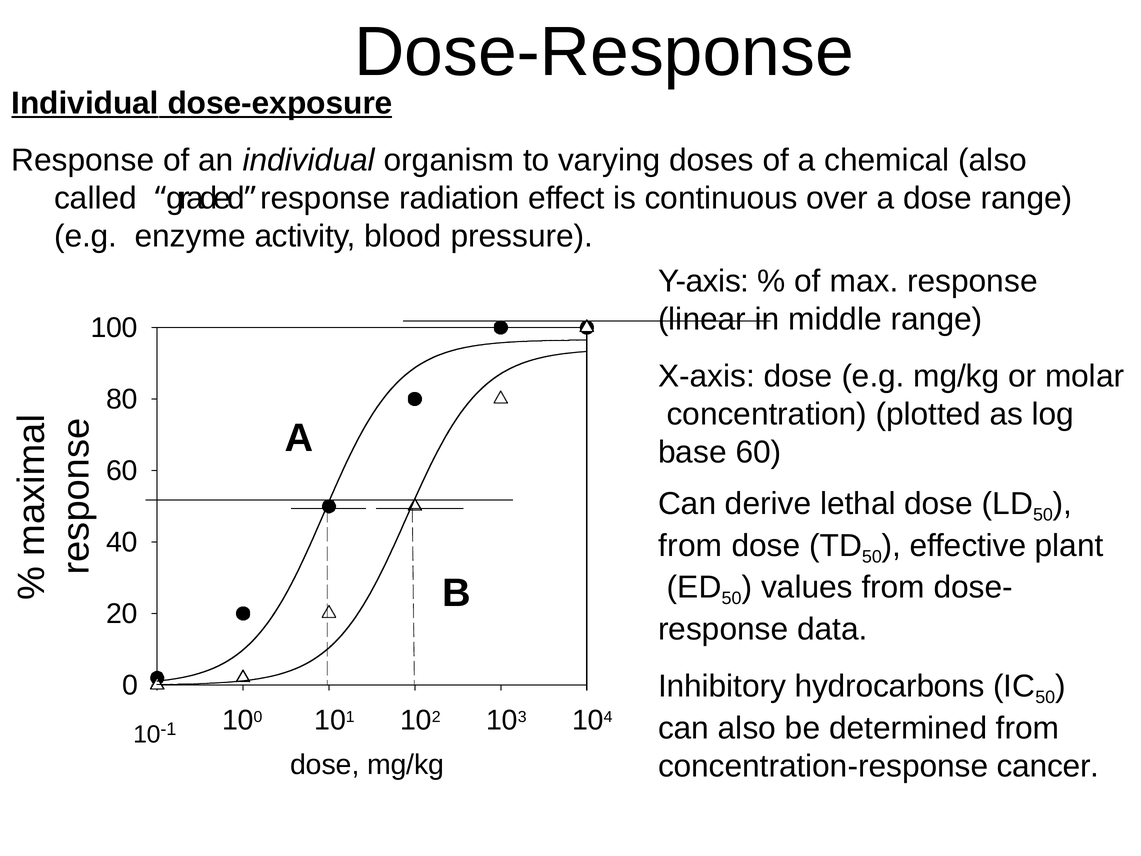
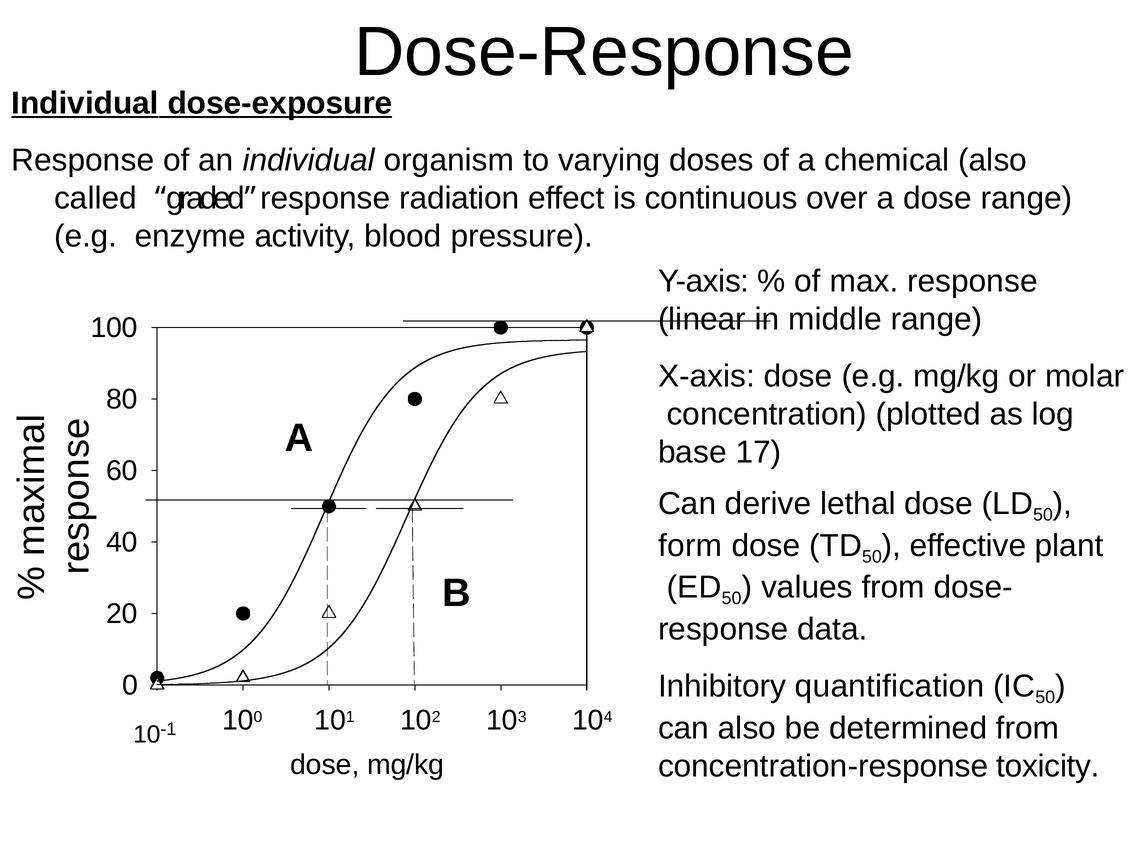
base 60: 60 -> 17
from at (690, 546): from -> form
hydrocarbons: hydrocarbons -> quantification
cancer: cancer -> toxicity
